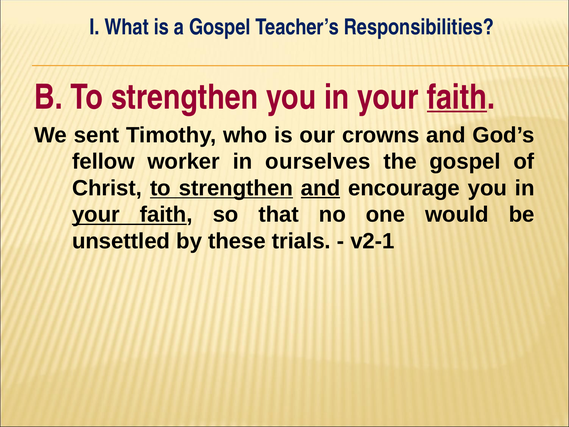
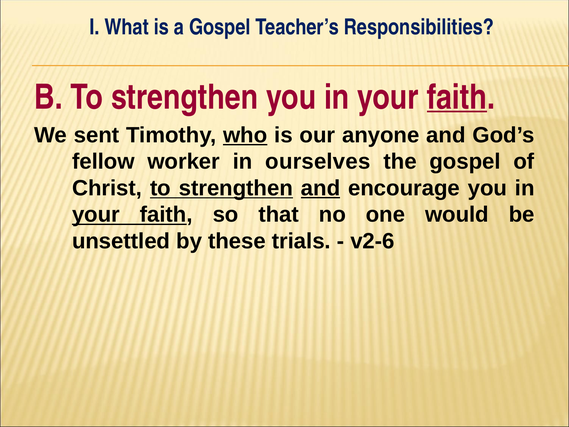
who underline: none -> present
crowns: crowns -> anyone
v2-1: v2-1 -> v2-6
